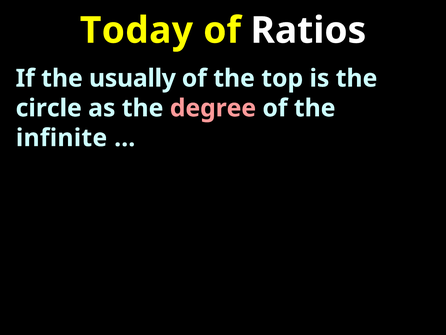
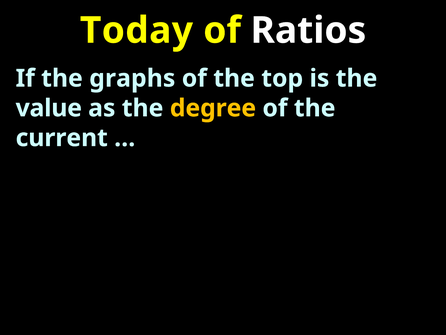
usually: usually -> graphs
circle: circle -> value
degree colour: pink -> yellow
infinite: infinite -> current
